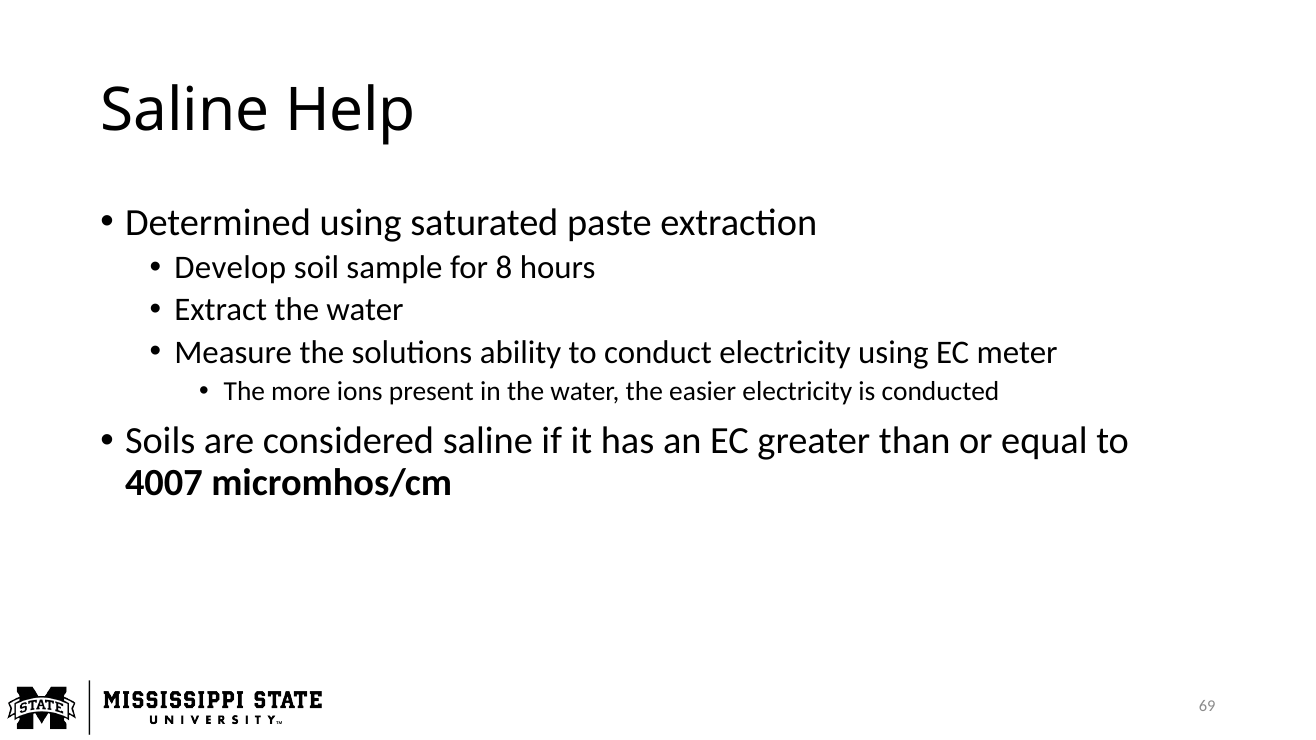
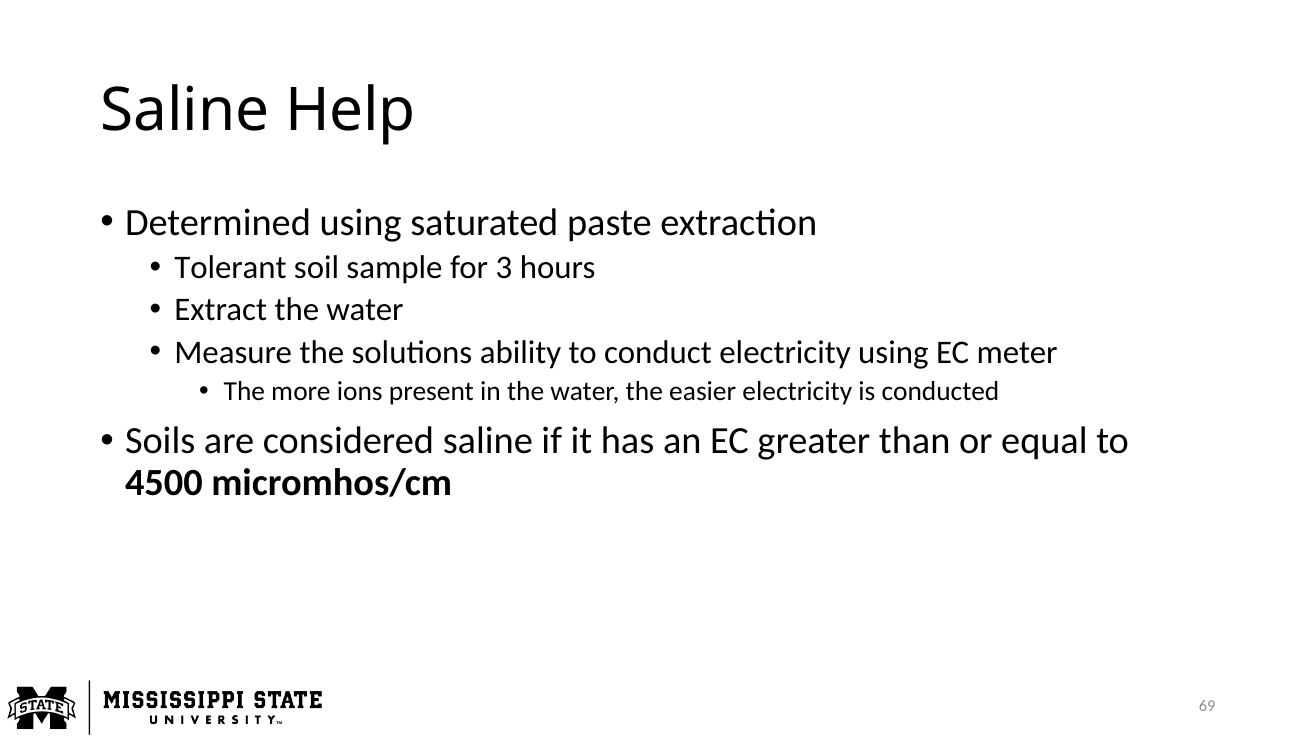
Develop: Develop -> Tolerant
8: 8 -> 3
4007: 4007 -> 4500
